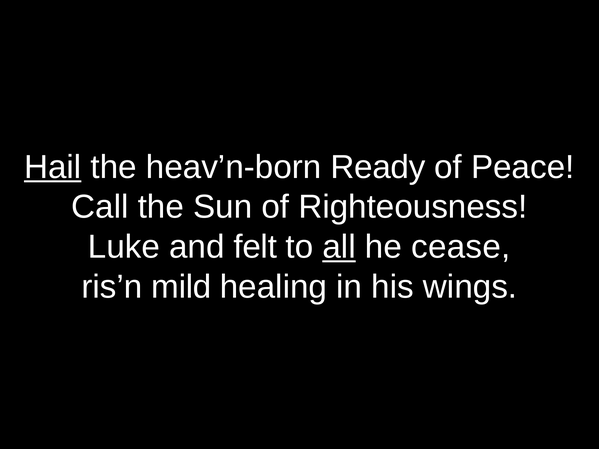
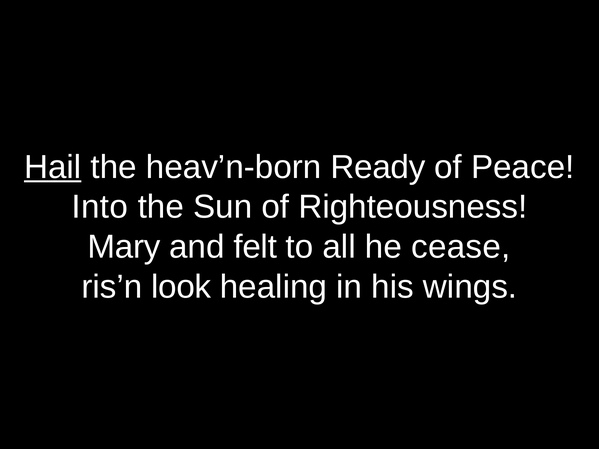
Call: Call -> Into
Luke: Luke -> Mary
all underline: present -> none
mild: mild -> look
